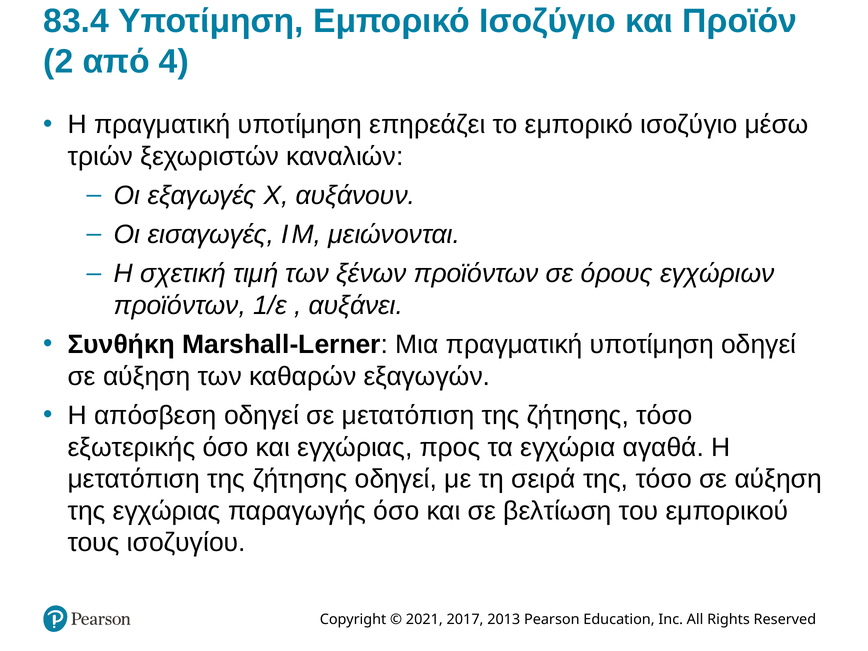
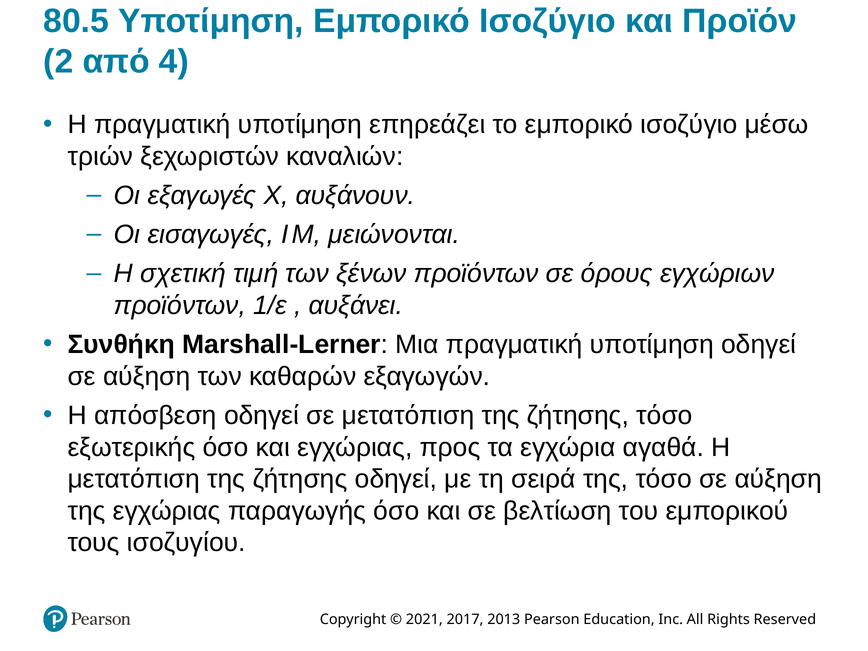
83.4: 83.4 -> 80.5
